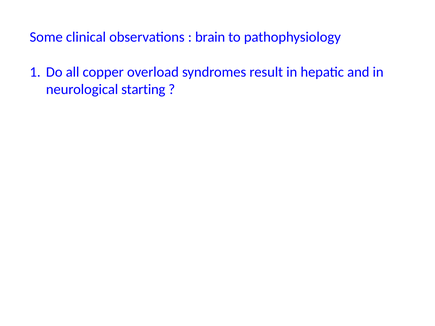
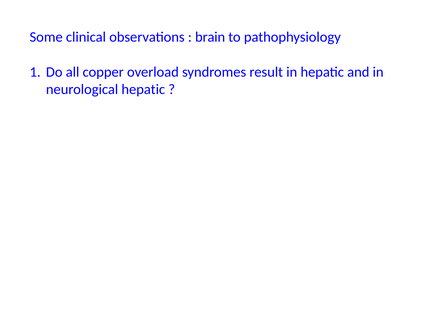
neurological starting: starting -> hepatic
